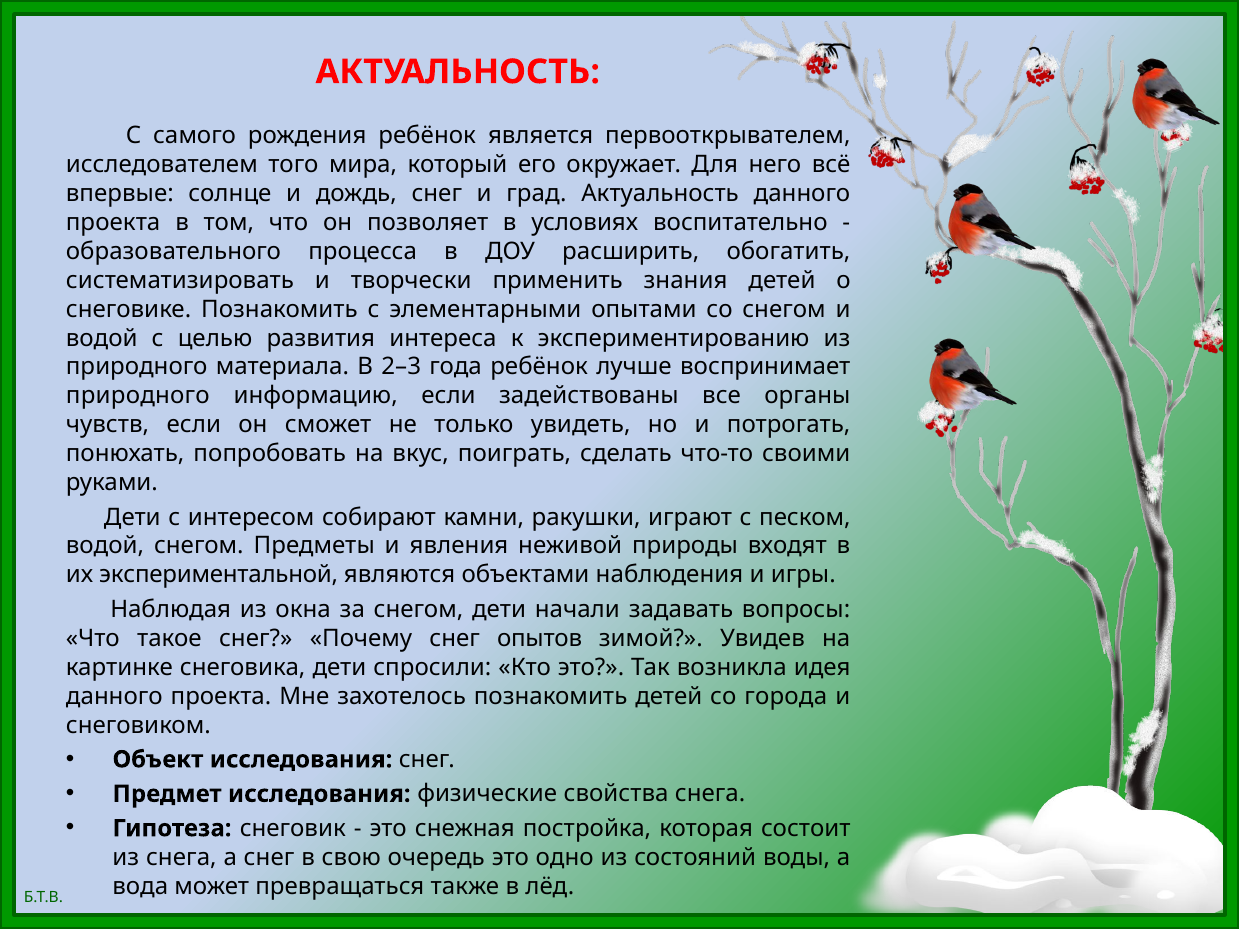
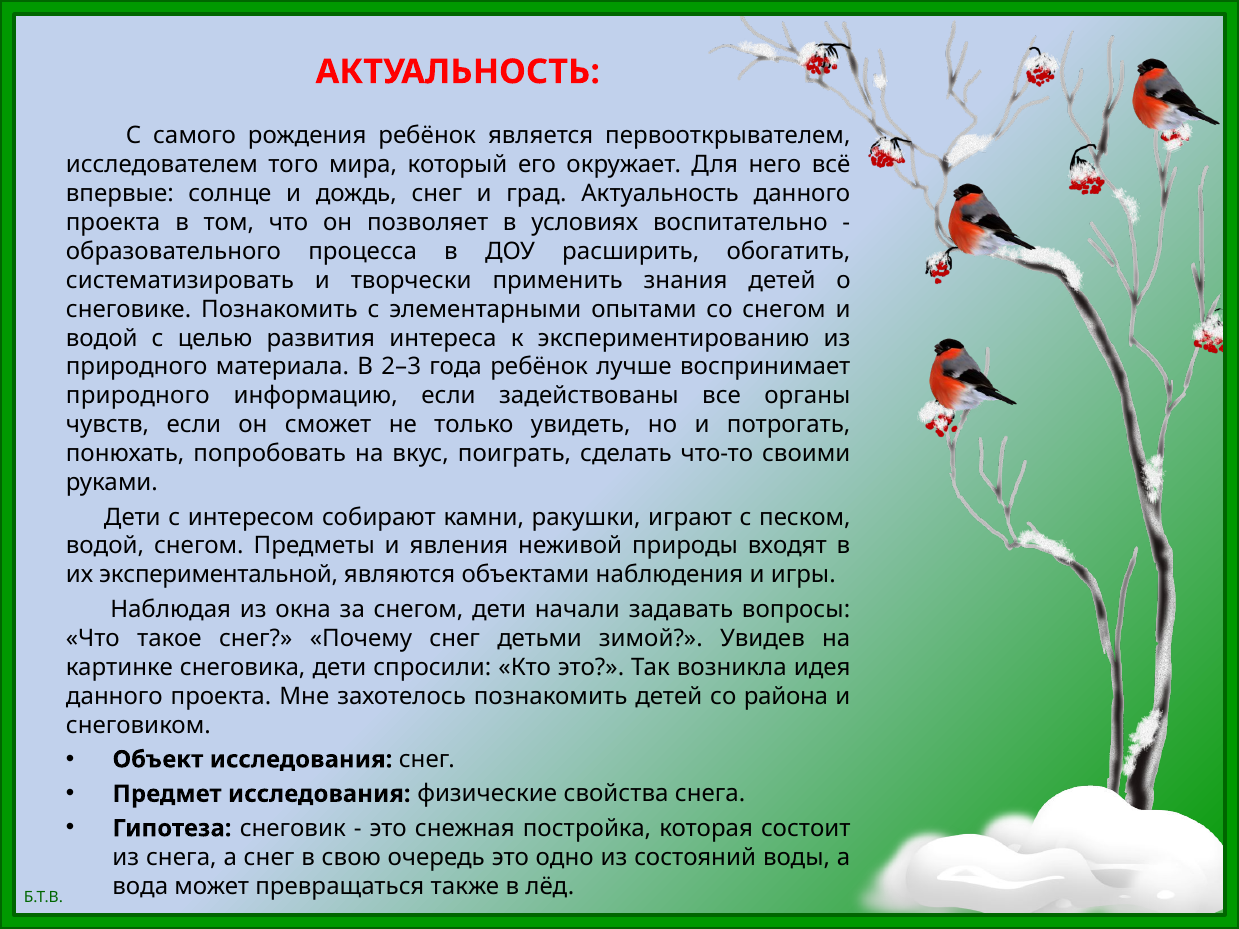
опытов: опытов -> детьми
города: города -> района
